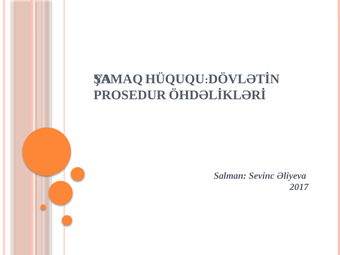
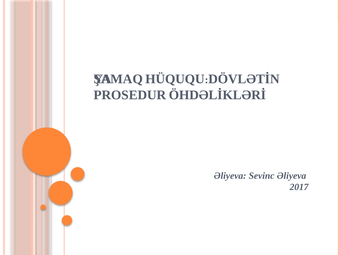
Salman at (230, 176): Salman -> Əliyeva
